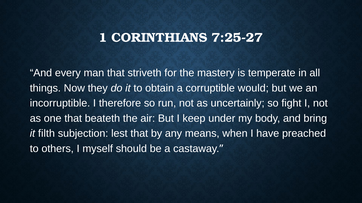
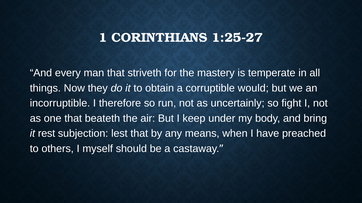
7:25-27: 7:25-27 -> 1:25-27
filth: filth -> rest
